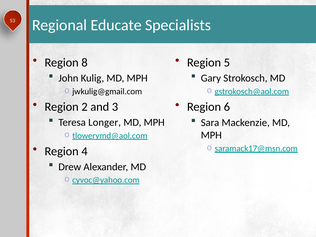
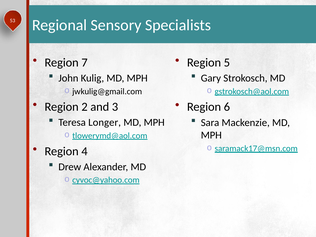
Educate: Educate -> Sensory
8: 8 -> 7
